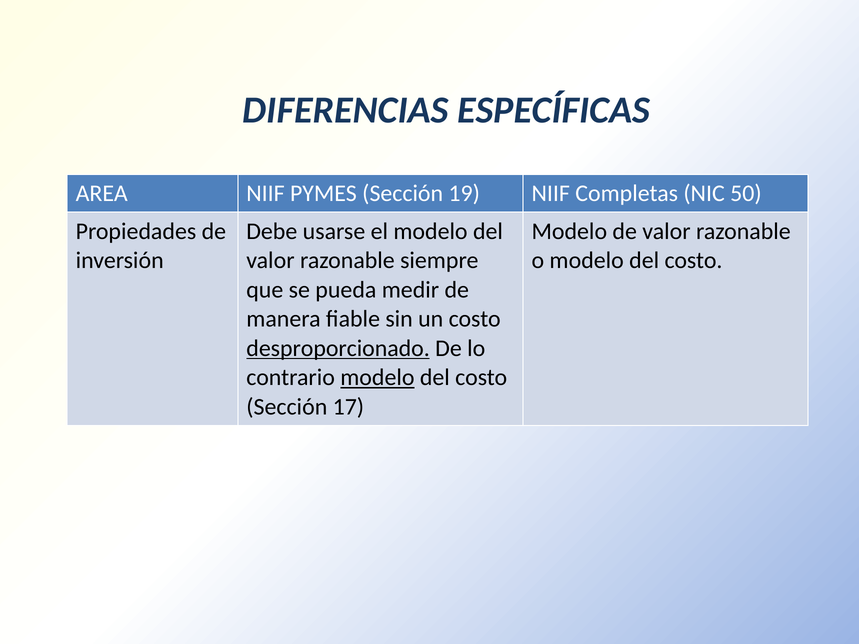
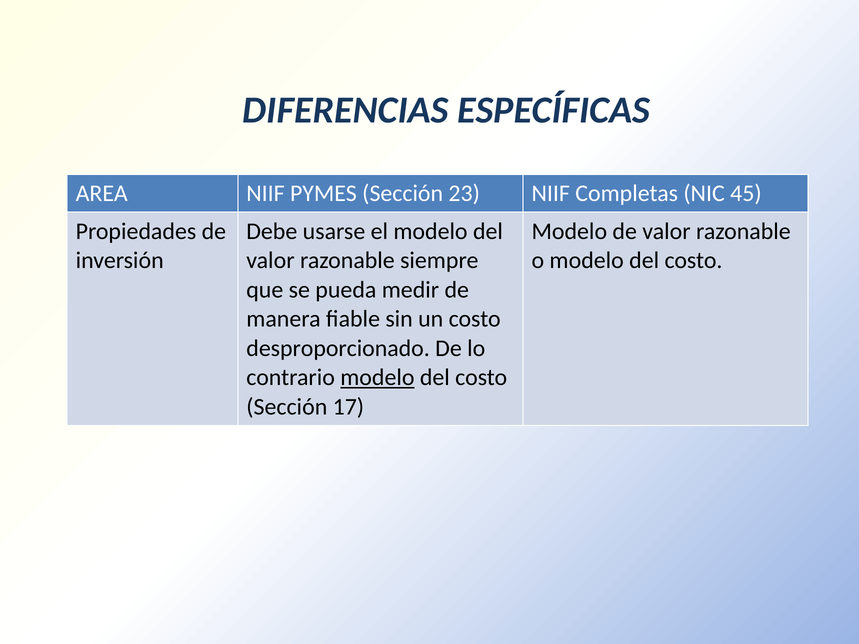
19: 19 -> 23
50: 50 -> 45
desproporcionado underline: present -> none
